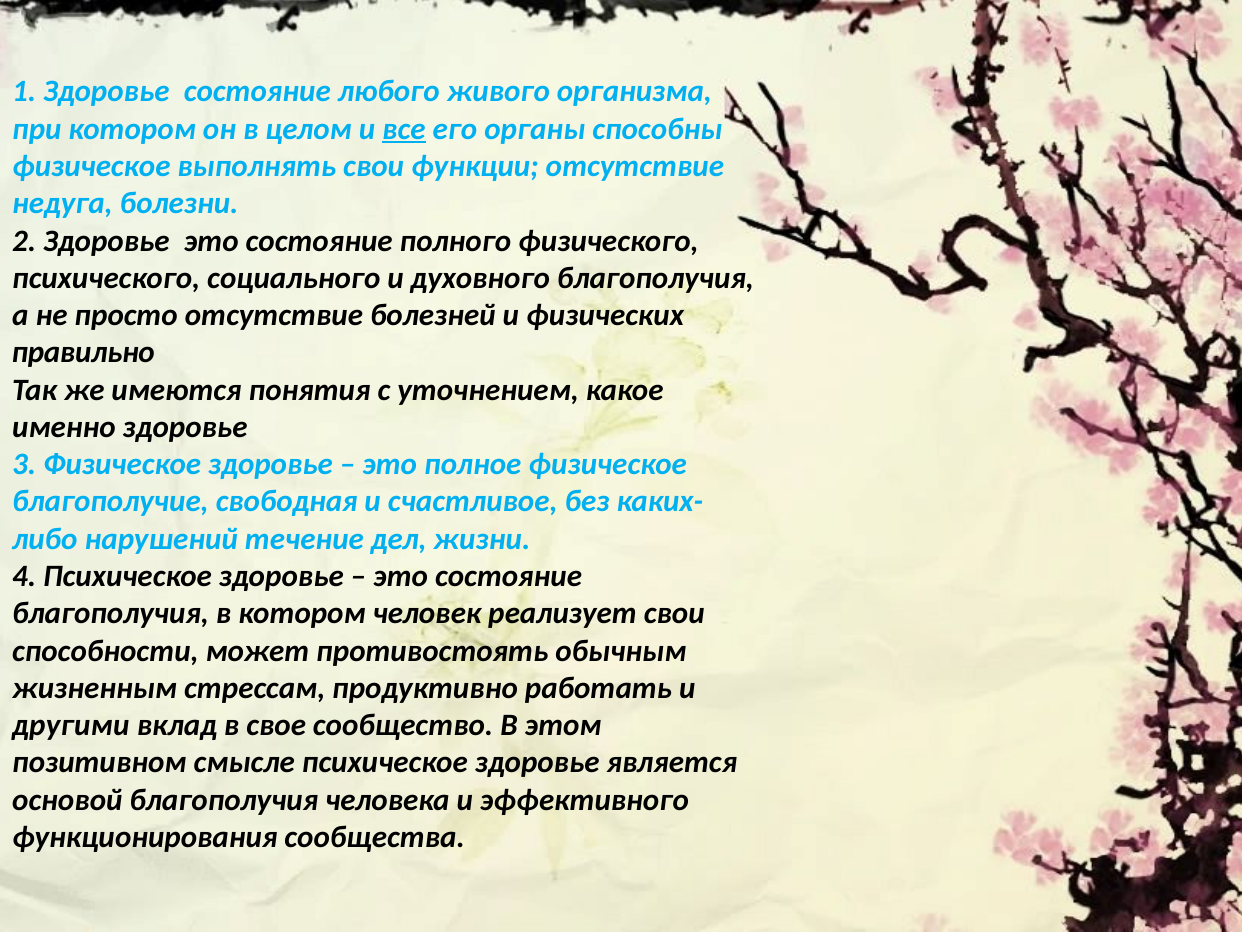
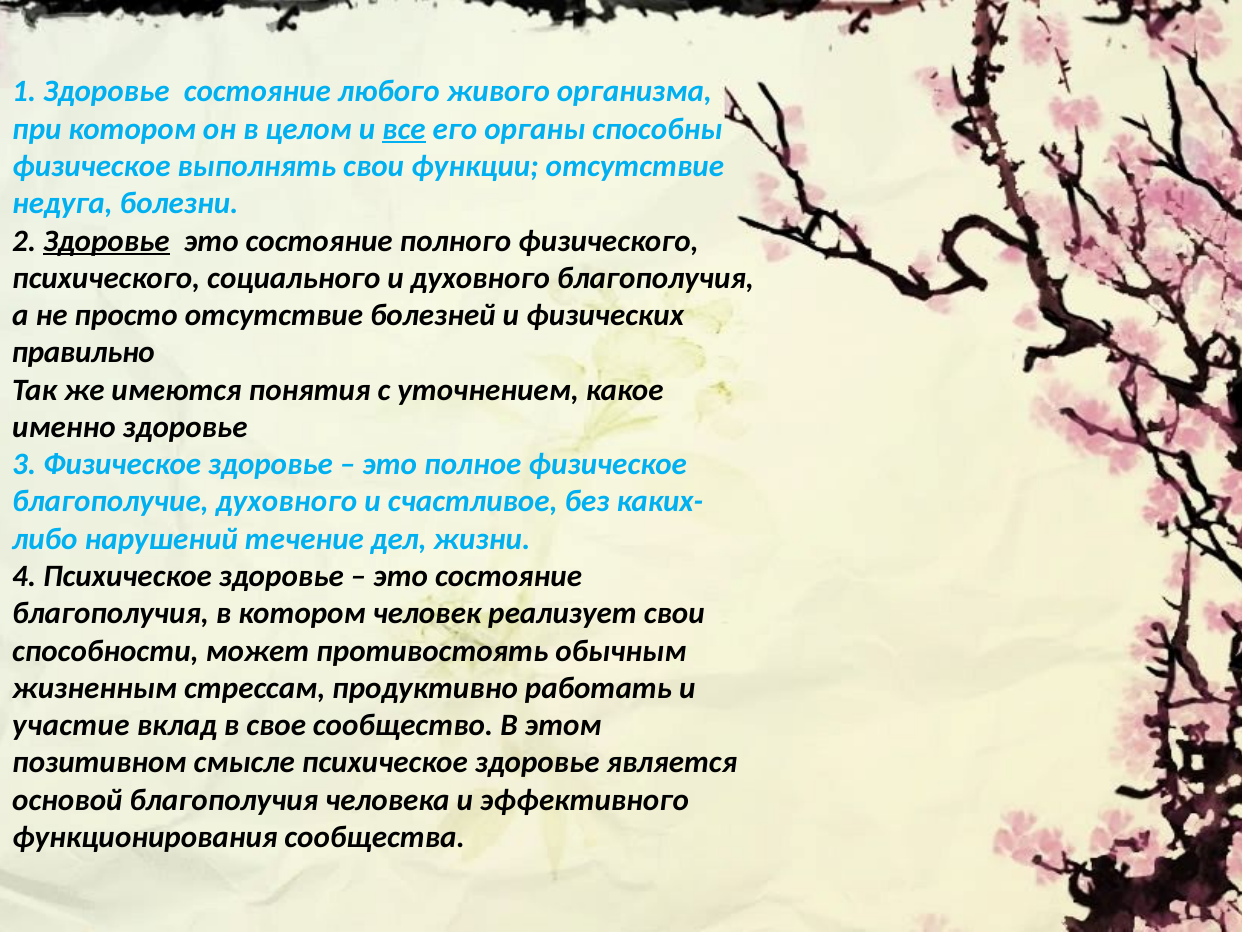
Здоровье at (106, 241) underline: none -> present
благополучие свободная: свободная -> духовного
другими: другими -> участие
